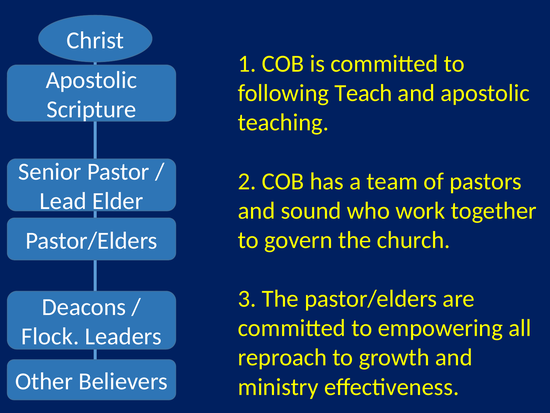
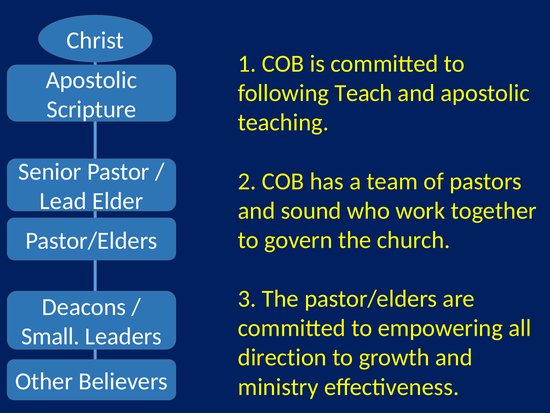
Flock: Flock -> Small
reproach: reproach -> direction
